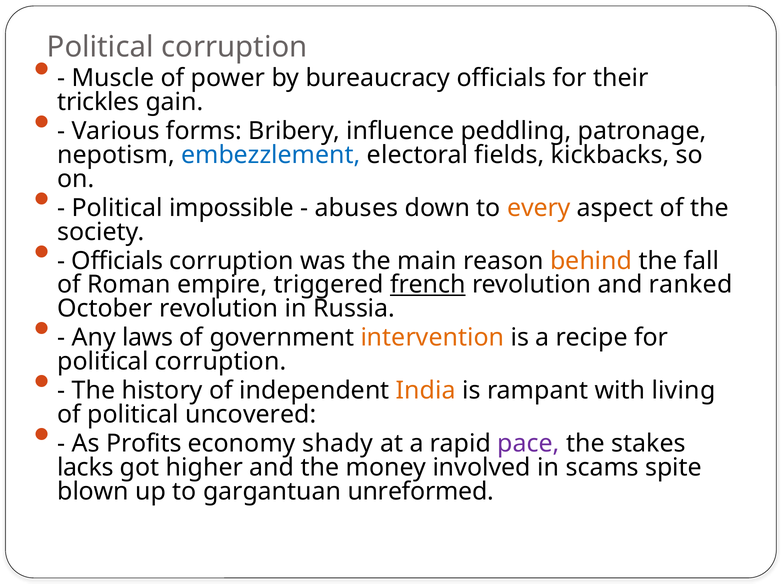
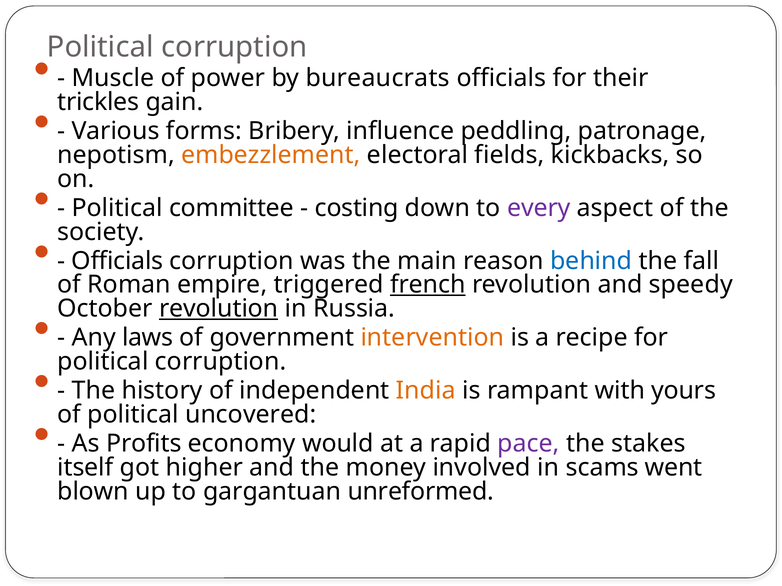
bureaucracy: bureaucracy -> bureaucrats
embezzlement colour: blue -> orange
impossible: impossible -> committee
abuses: abuses -> costing
every colour: orange -> purple
behind colour: orange -> blue
ranked: ranked -> speedy
revolution at (219, 309) underline: none -> present
living: living -> yours
shady: shady -> would
lacks: lacks -> itself
spite: spite -> went
